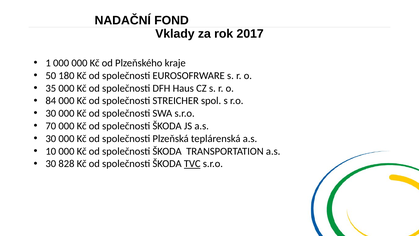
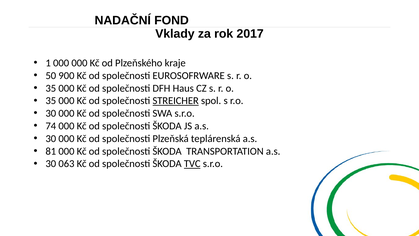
180: 180 -> 900
84 at (51, 101): 84 -> 35
STREICHER underline: none -> present
70: 70 -> 74
10: 10 -> 81
828: 828 -> 063
